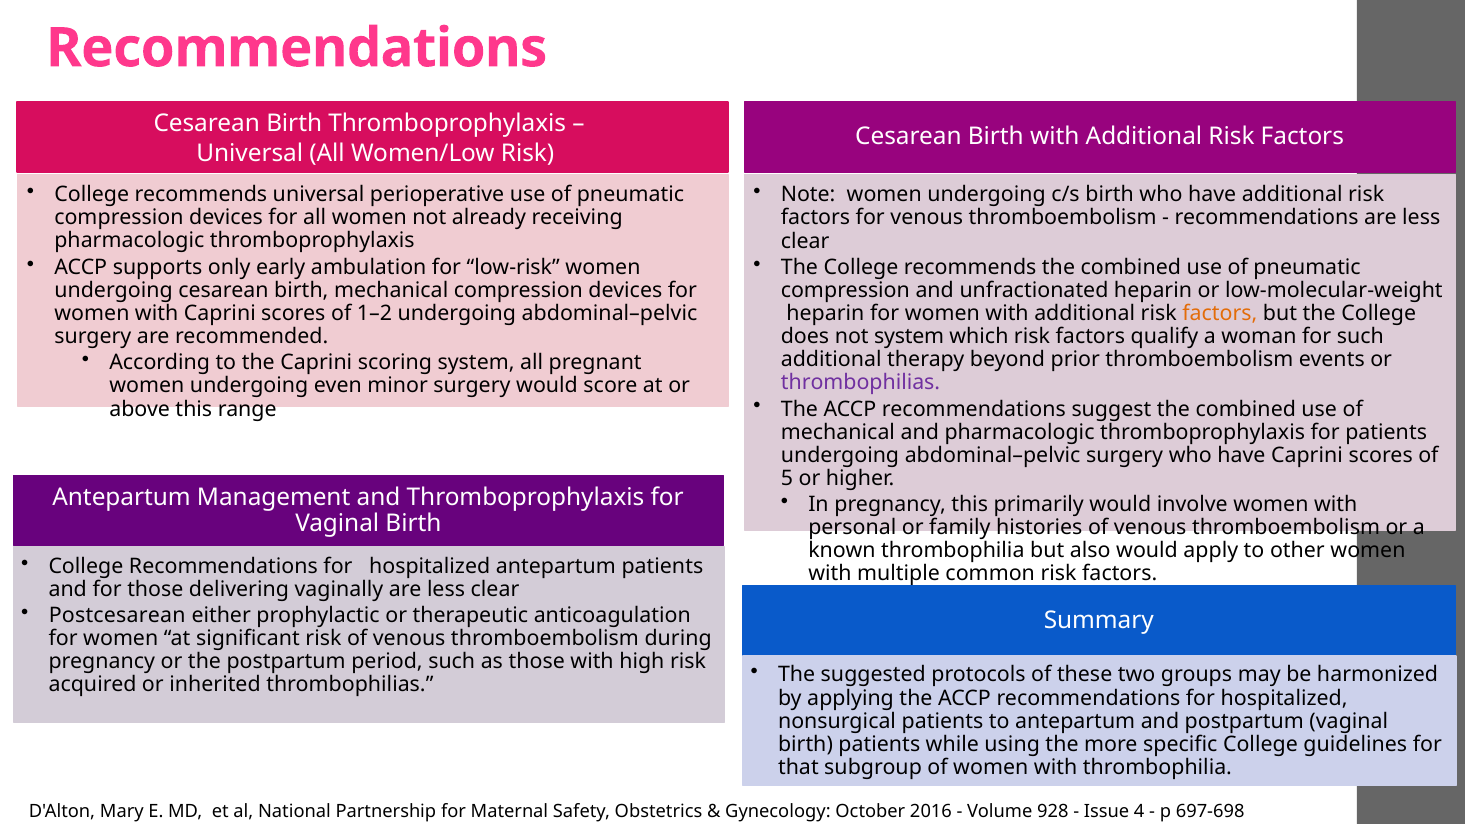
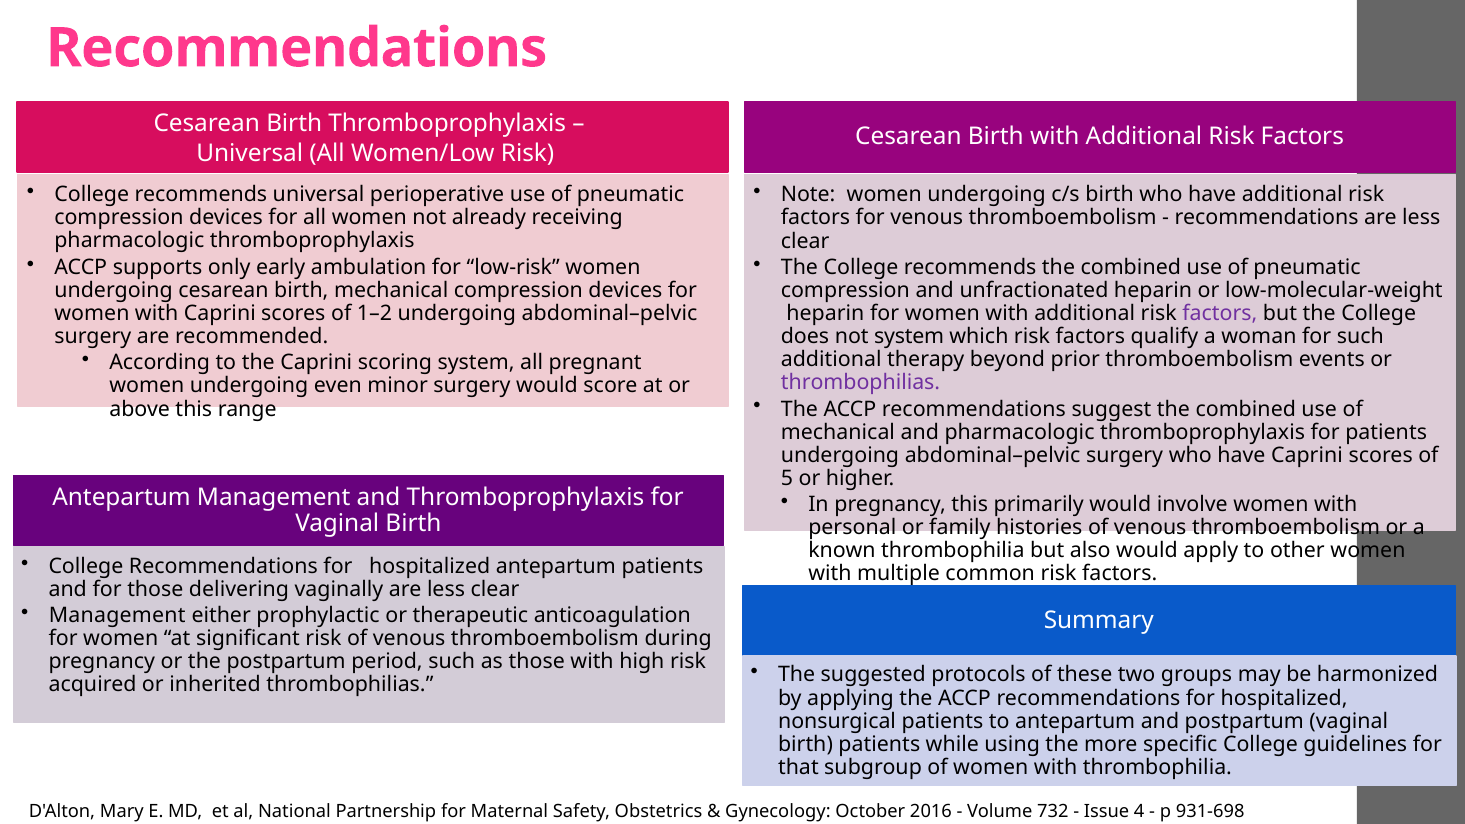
factors at (1220, 313) colour: orange -> purple
Postcesarean at (117, 616): Postcesarean -> Management
928: 928 -> 732
697-698: 697-698 -> 931-698
